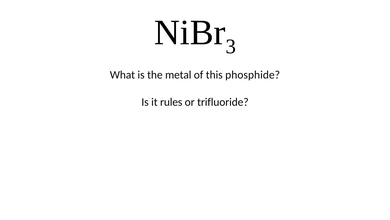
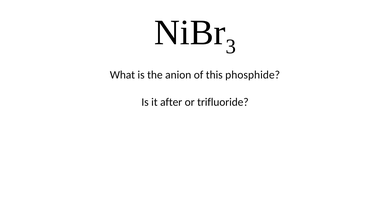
metal: metal -> anion
rules: rules -> after
